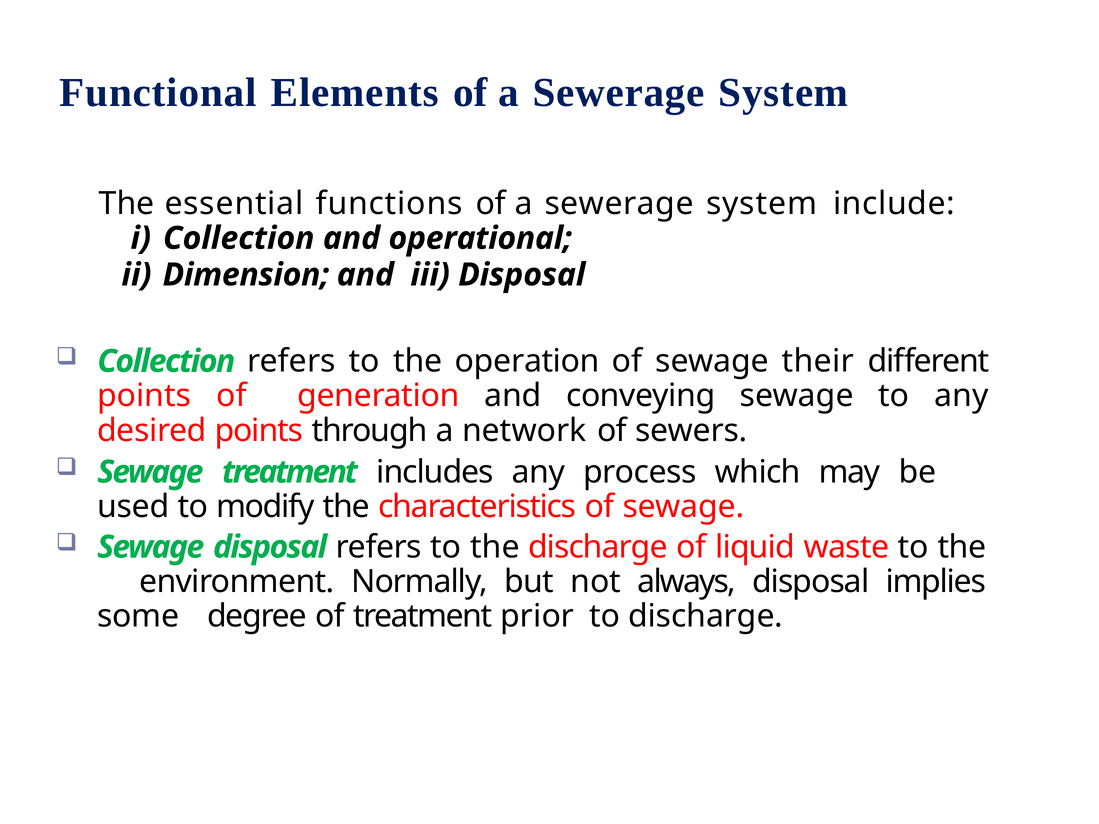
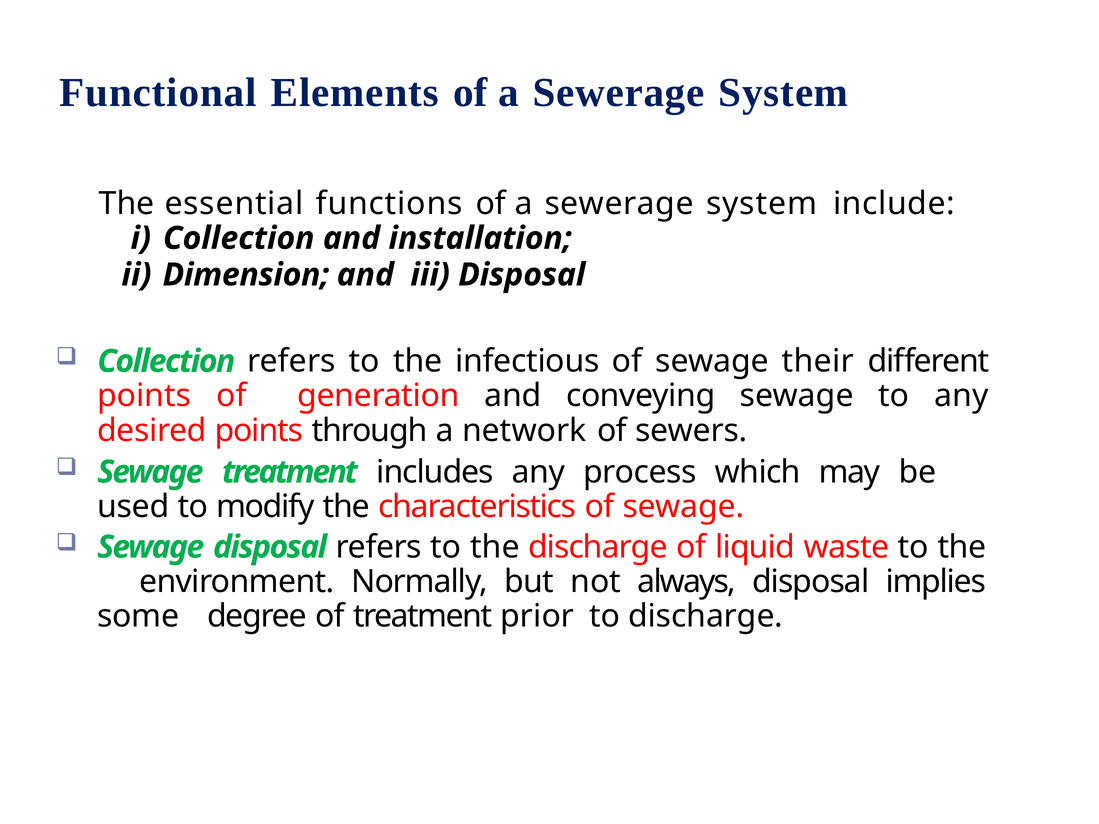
operational: operational -> installation
operation: operation -> infectious
